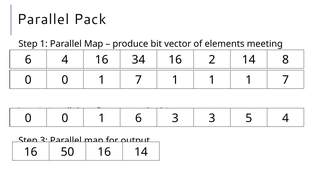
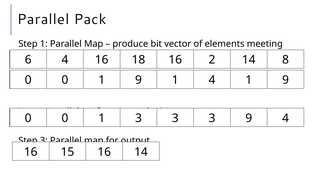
34: 34 -> 18
0 1 7: 7 -> 9
1 at (212, 80): 1 -> 4
7 at (286, 80): 7 -> 9
1 6: 6 -> 3
3 5: 5 -> 9
50: 50 -> 15
